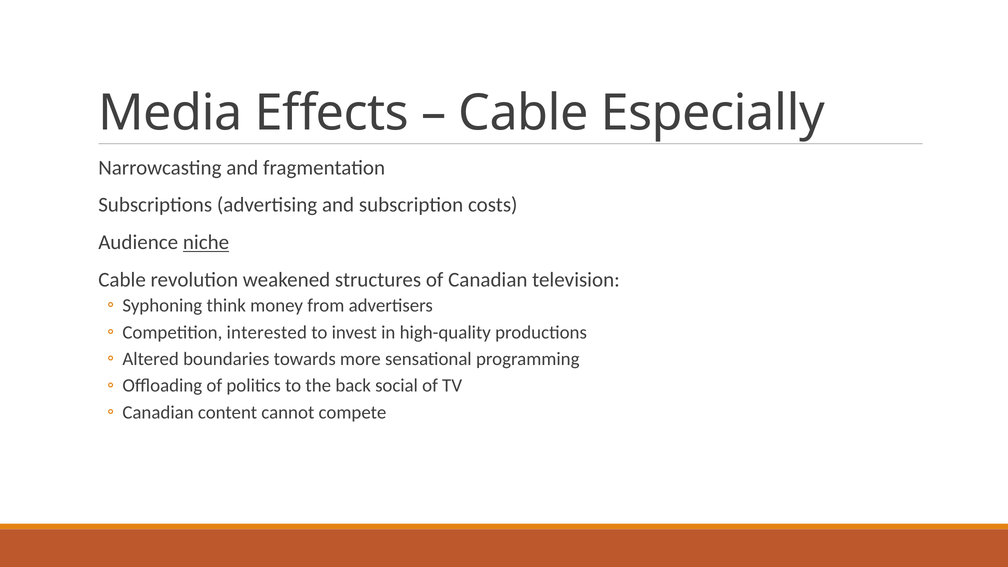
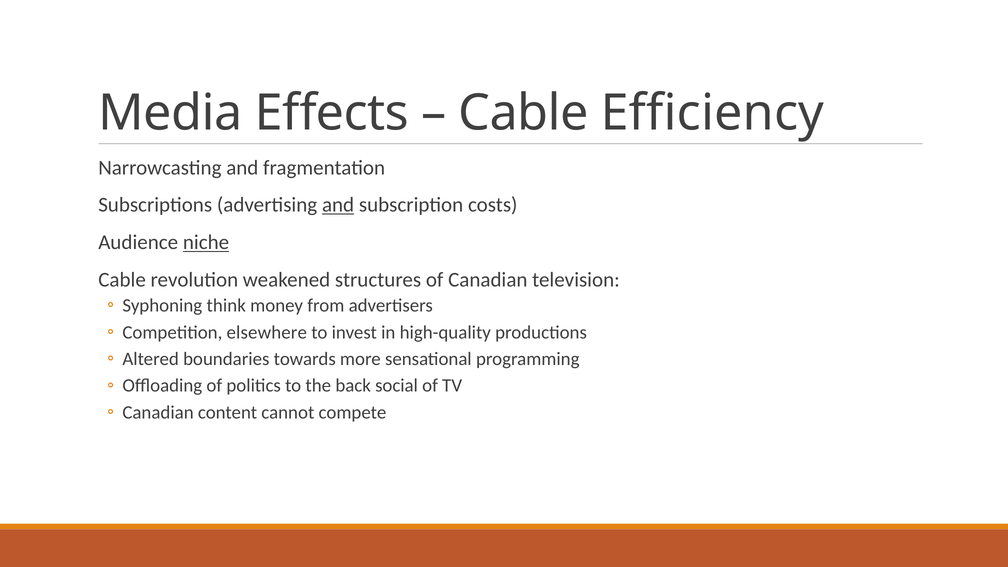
Especially: Especially -> Efficiency
and at (338, 205) underline: none -> present
interested: interested -> elsewhere
